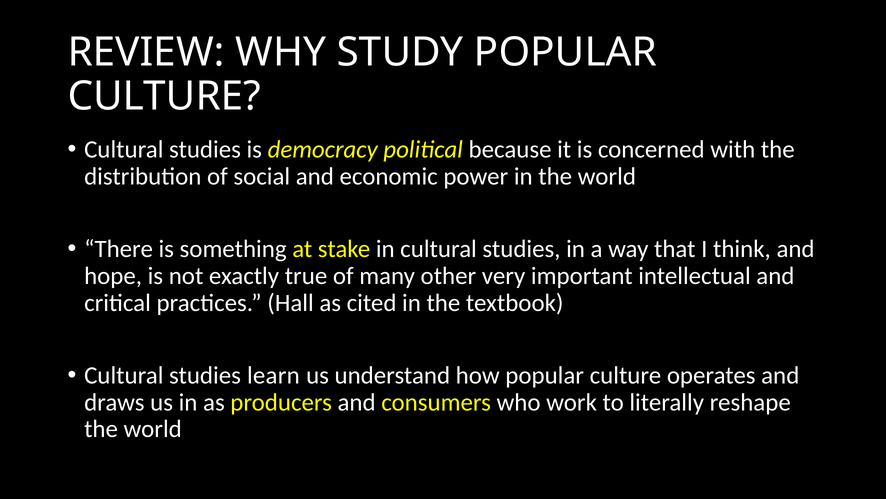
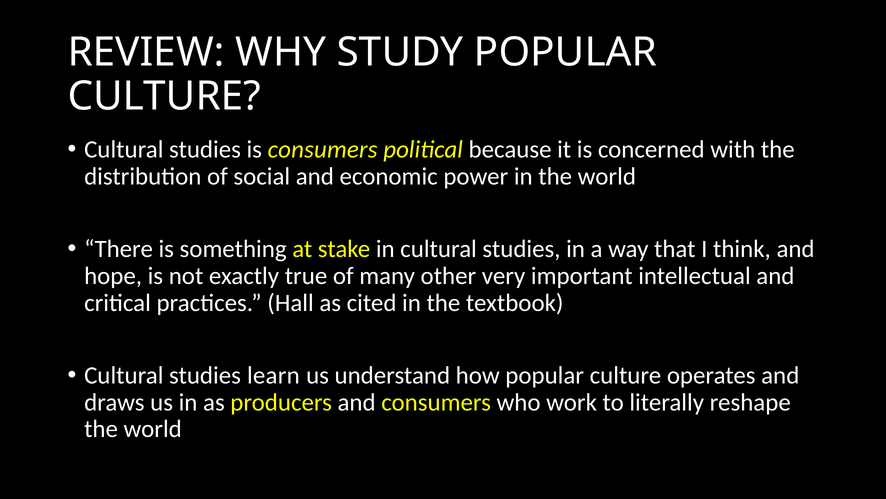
is democracy: democracy -> consumers
